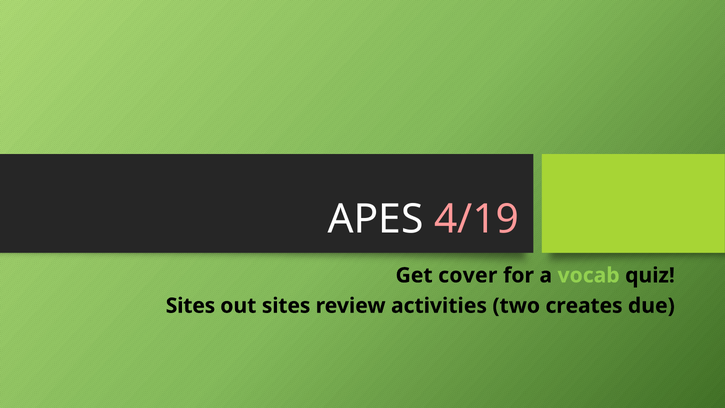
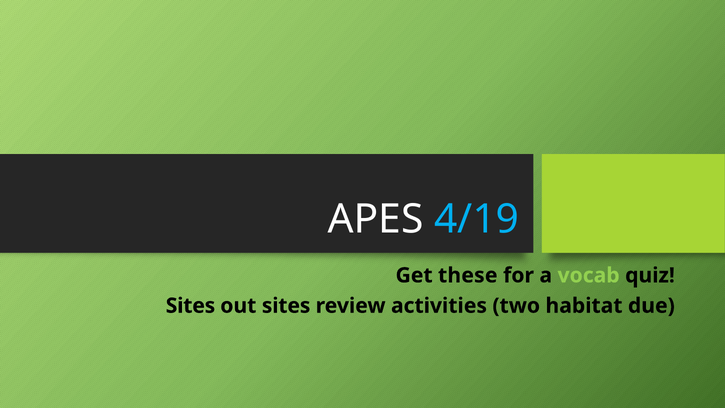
4/19 colour: pink -> light blue
cover: cover -> these
creates: creates -> habitat
